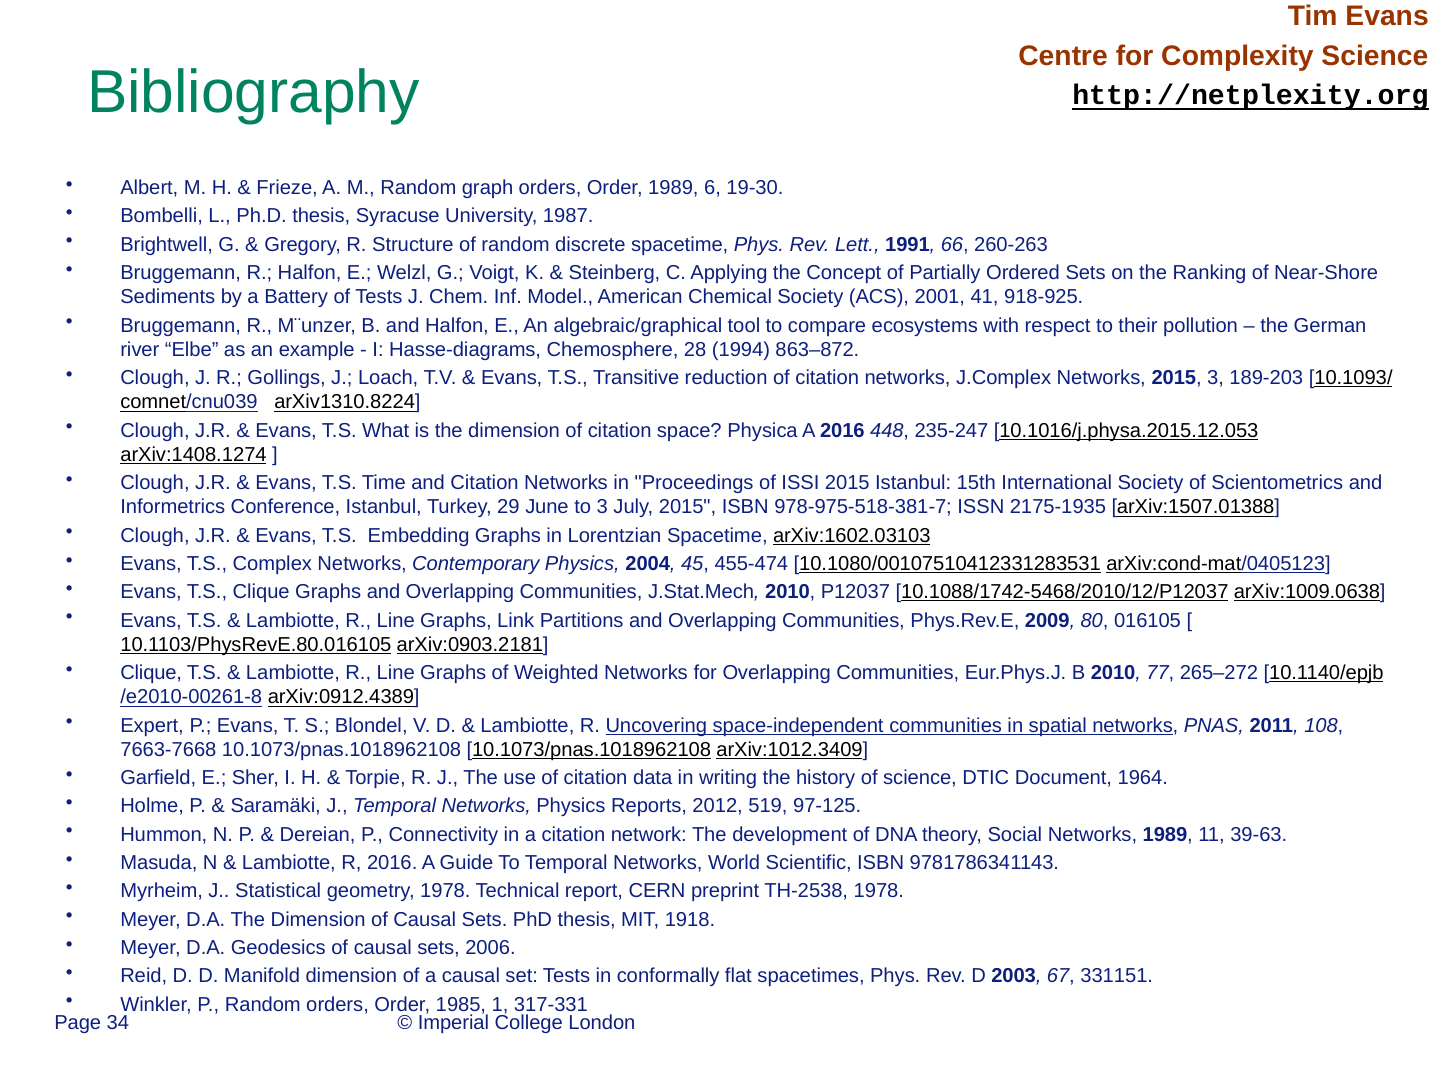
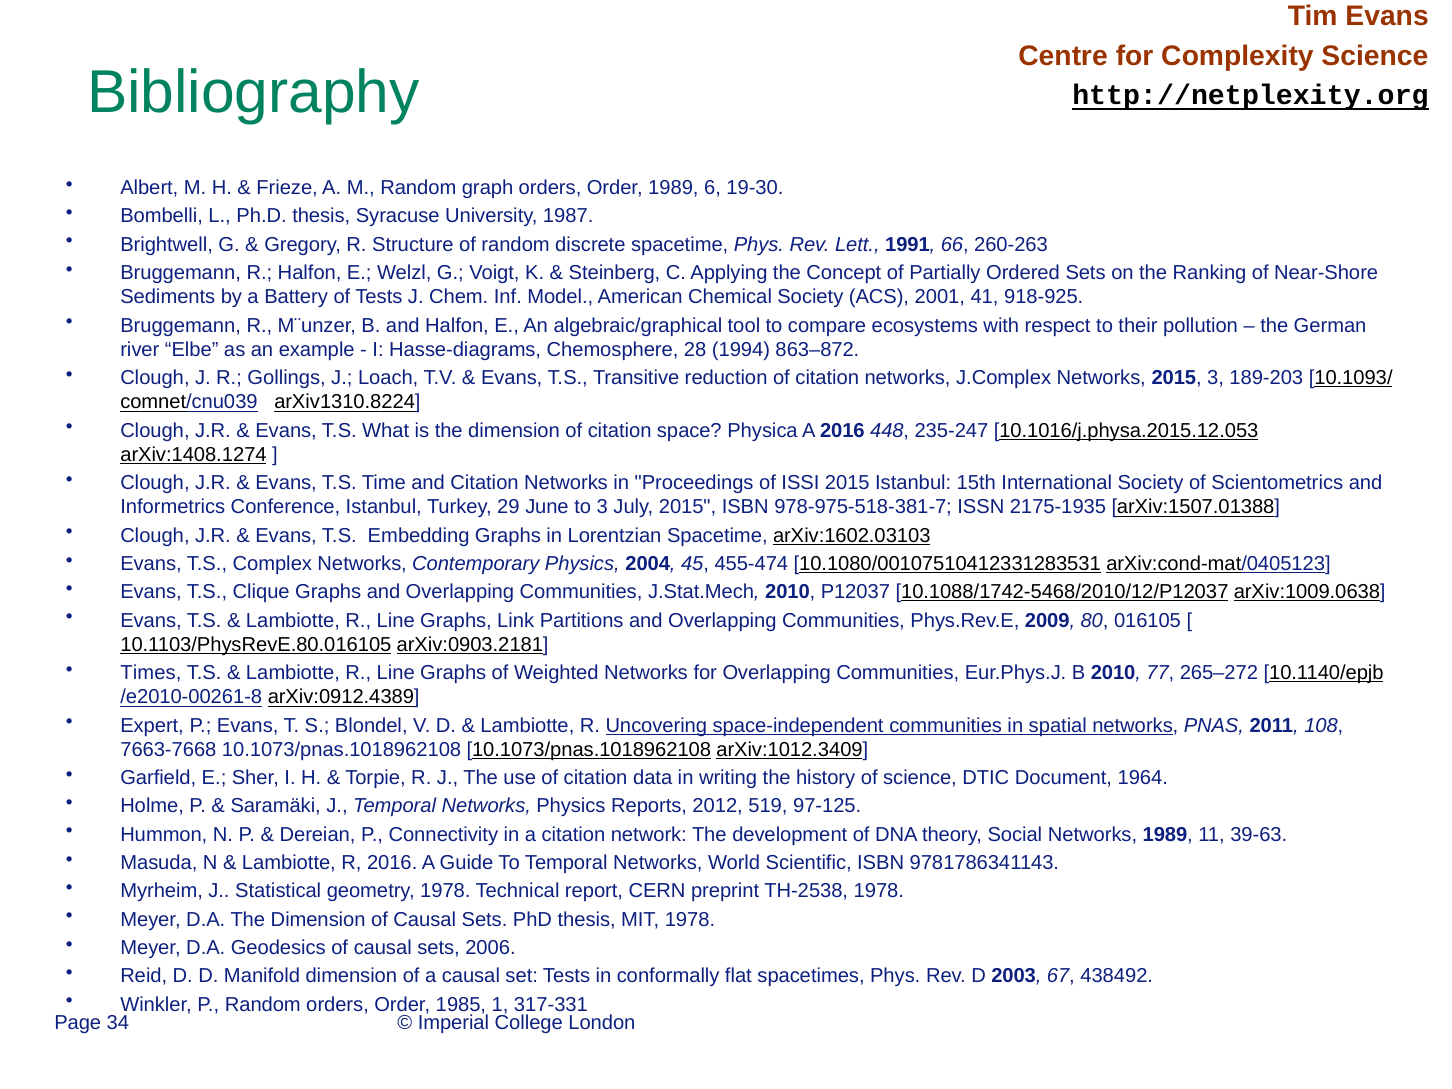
Clique at (151, 673): Clique -> Times
MIT 1918: 1918 -> 1978
331151: 331151 -> 438492
